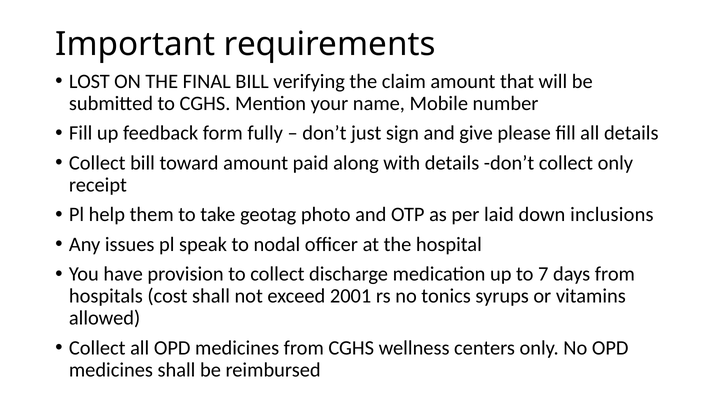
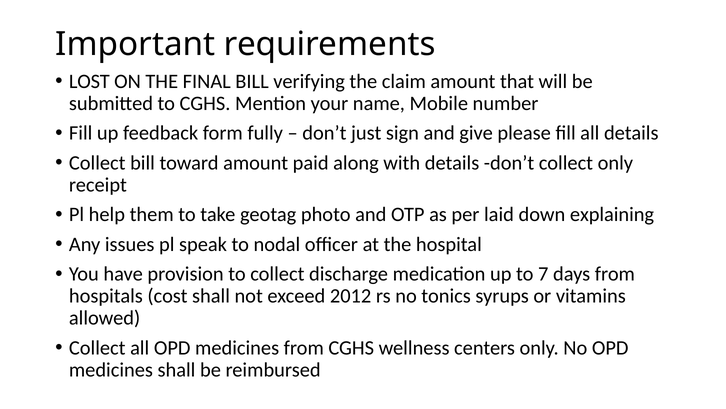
inclusions: inclusions -> explaining
2001: 2001 -> 2012
